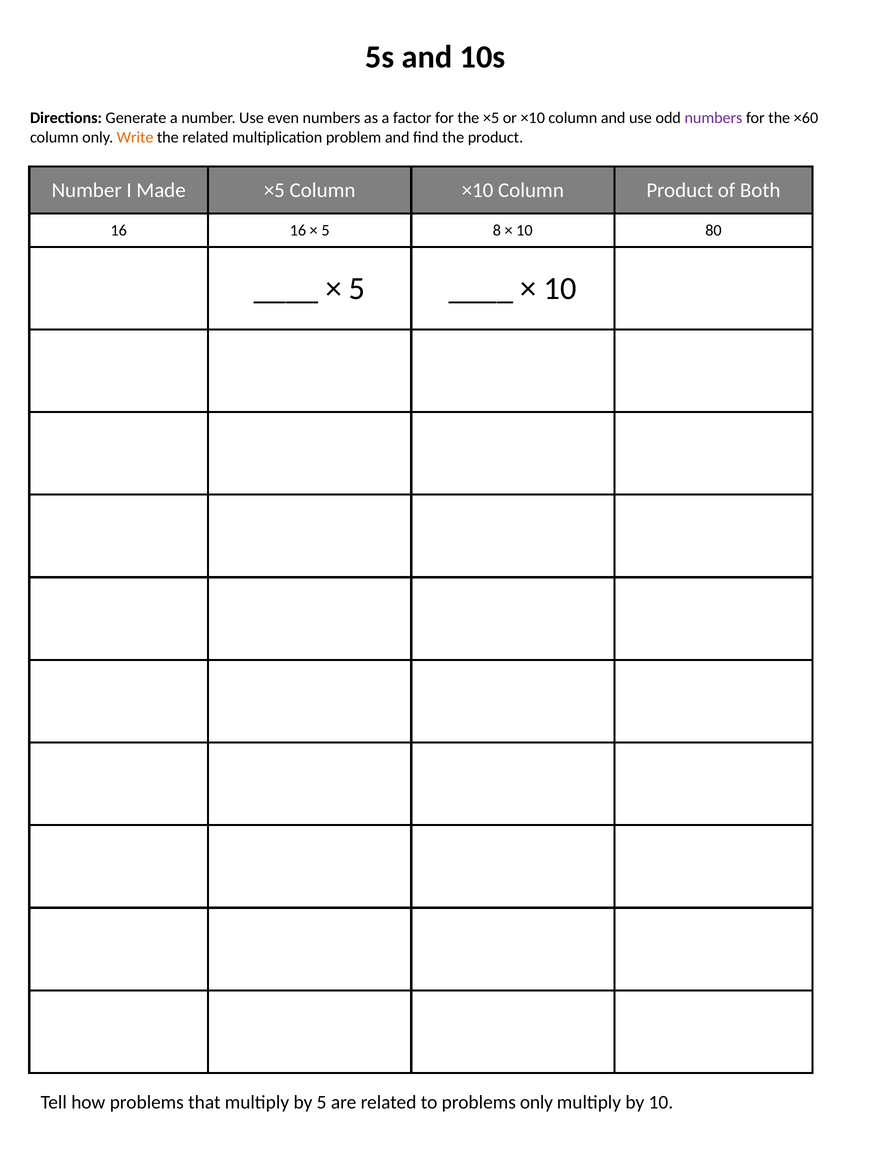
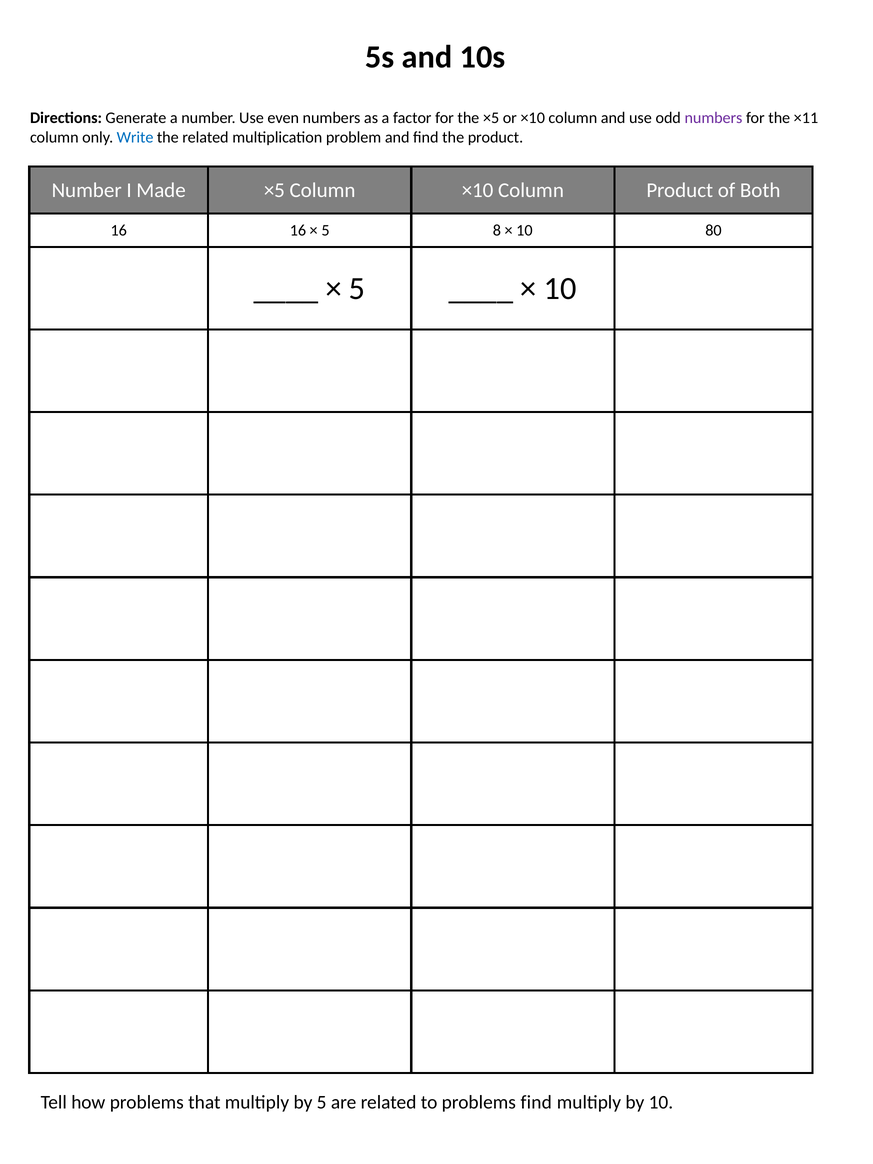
×60: ×60 -> ×11
Write colour: orange -> blue
problems only: only -> find
